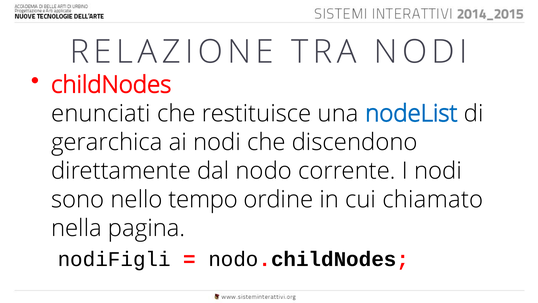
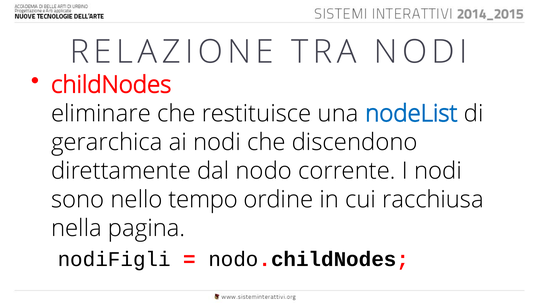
enunciati: enunciati -> eliminare
chiamato: chiamato -> racchiusa
